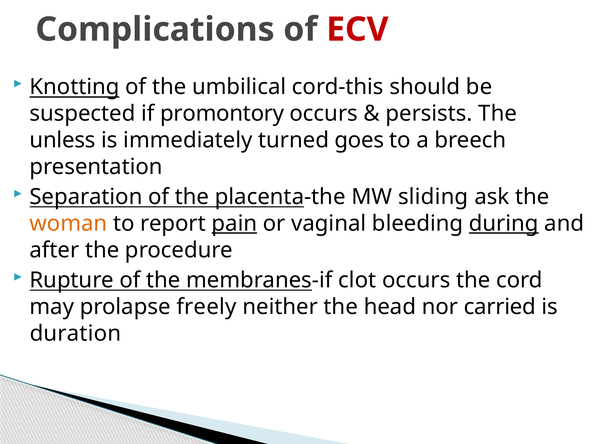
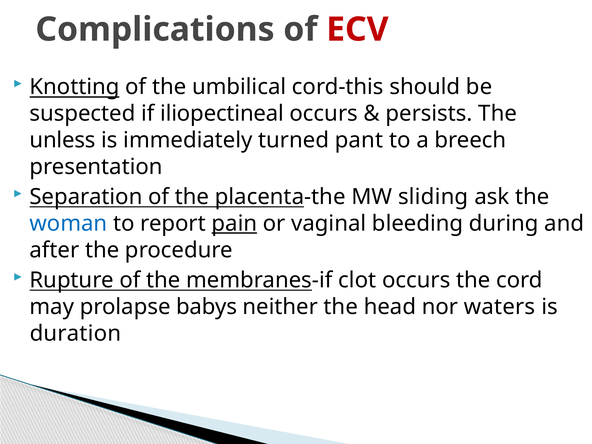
promontory: promontory -> iliopectineal
goes: goes -> pant
woman colour: orange -> blue
during underline: present -> none
freely: freely -> babys
carried: carried -> waters
